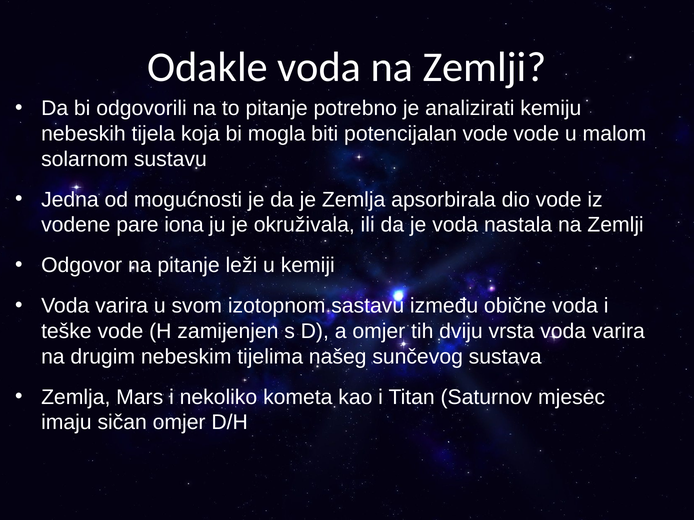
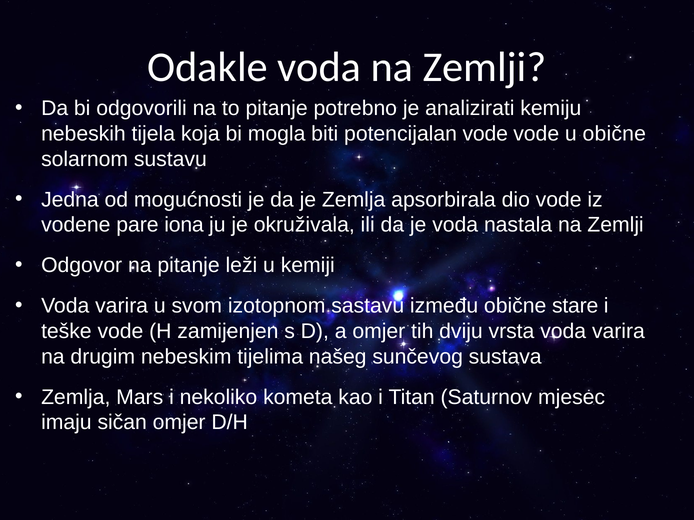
u malom: malom -> obične
obične voda: voda -> stare
